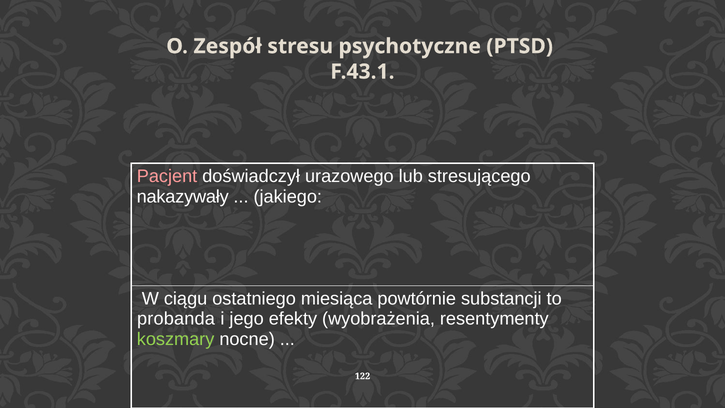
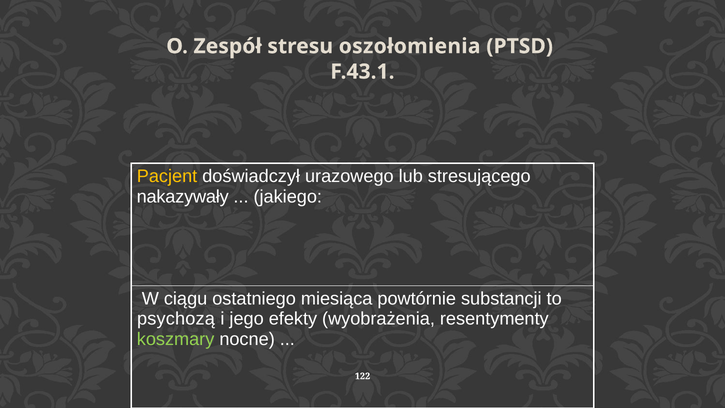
psychotyczne: psychotyczne -> oszołomienia
Pacjent colour: pink -> yellow
probanda: probanda -> psychozą
